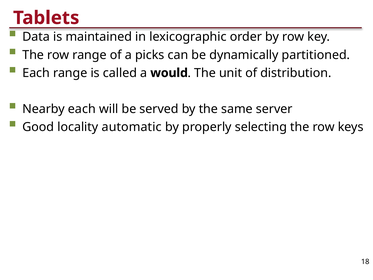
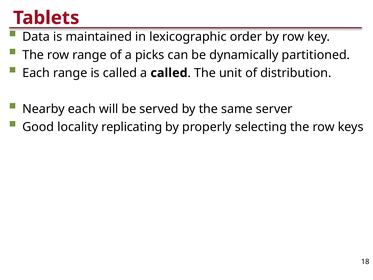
a would: would -> called
automatic: automatic -> replicating
